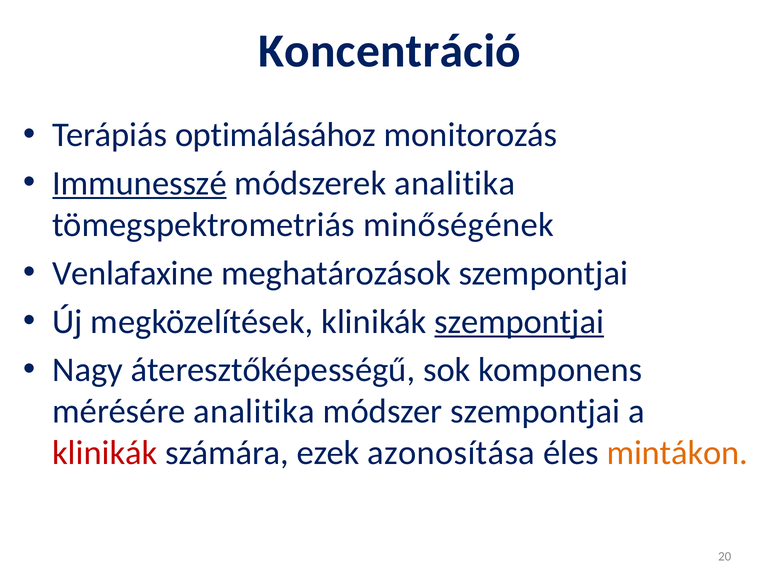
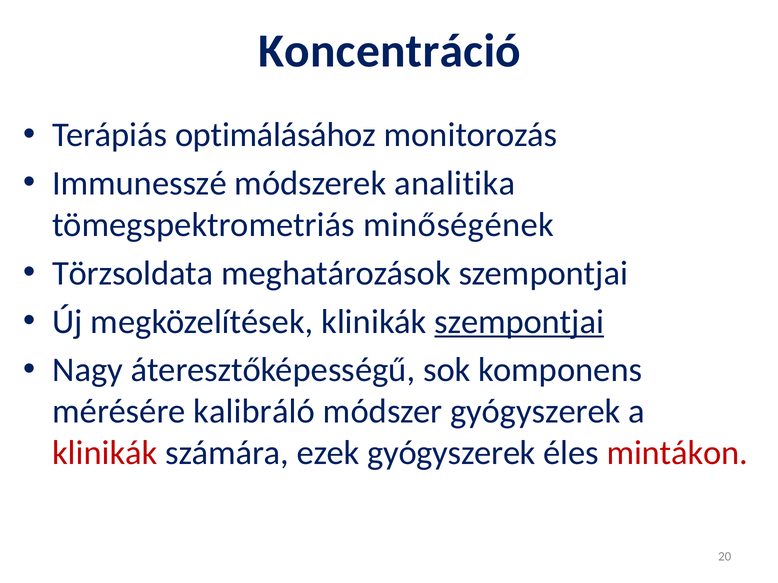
Immunesszé underline: present -> none
Venlafaxine: Venlafaxine -> Törzsoldata
mérésére analitika: analitika -> kalibráló
módszer szempontjai: szempontjai -> gyógyszerek
ezek azonosítása: azonosítása -> gyógyszerek
mintákon colour: orange -> red
